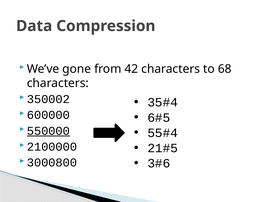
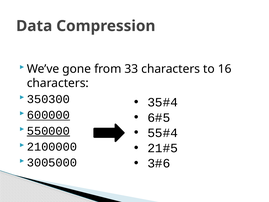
42: 42 -> 33
68: 68 -> 16
350002: 350002 -> 350300
600000 underline: none -> present
3000800: 3000800 -> 3005000
